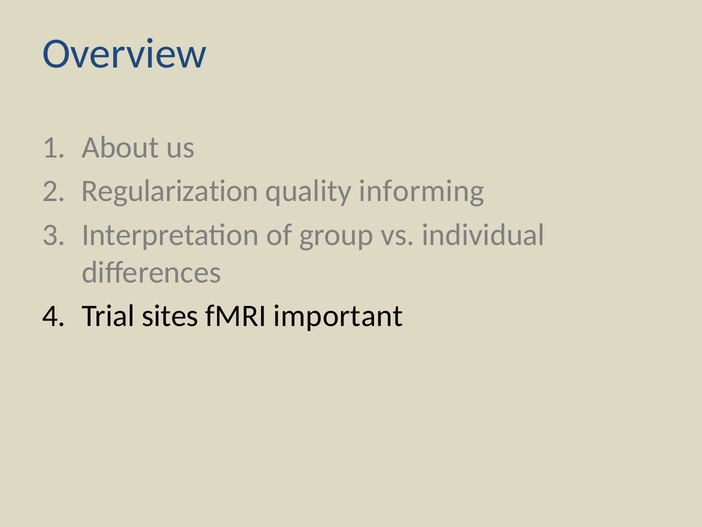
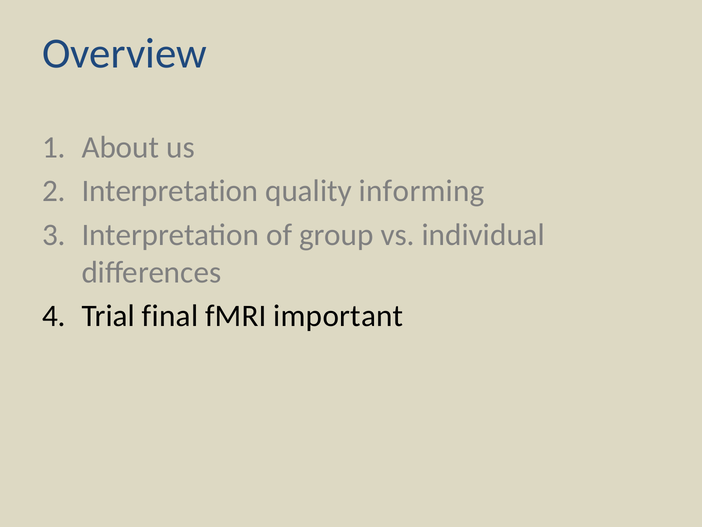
Regularization at (170, 191): Regularization -> Interpretation
sites: sites -> final
